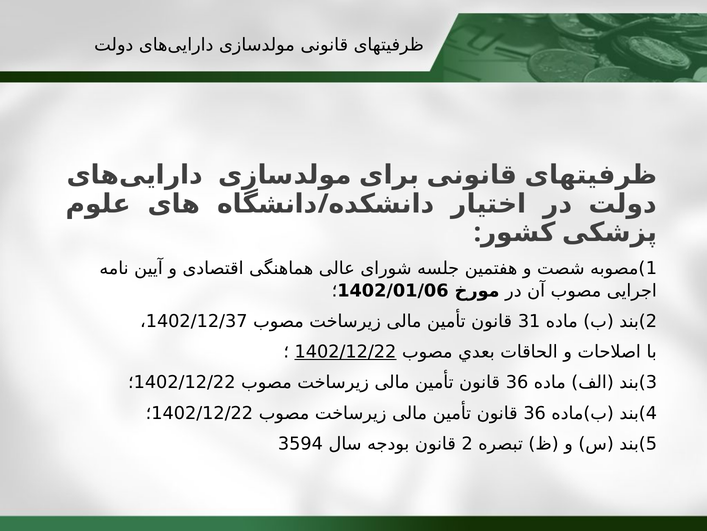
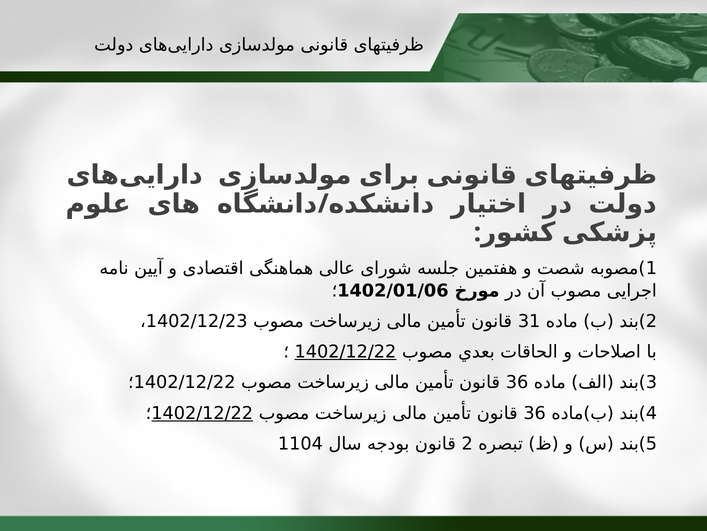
1402/12/37: 1402/12/37 -> 1402/12/23
1402/12/22 at (202, 413) underline: none -> present
3594: 3594 -> 1104
